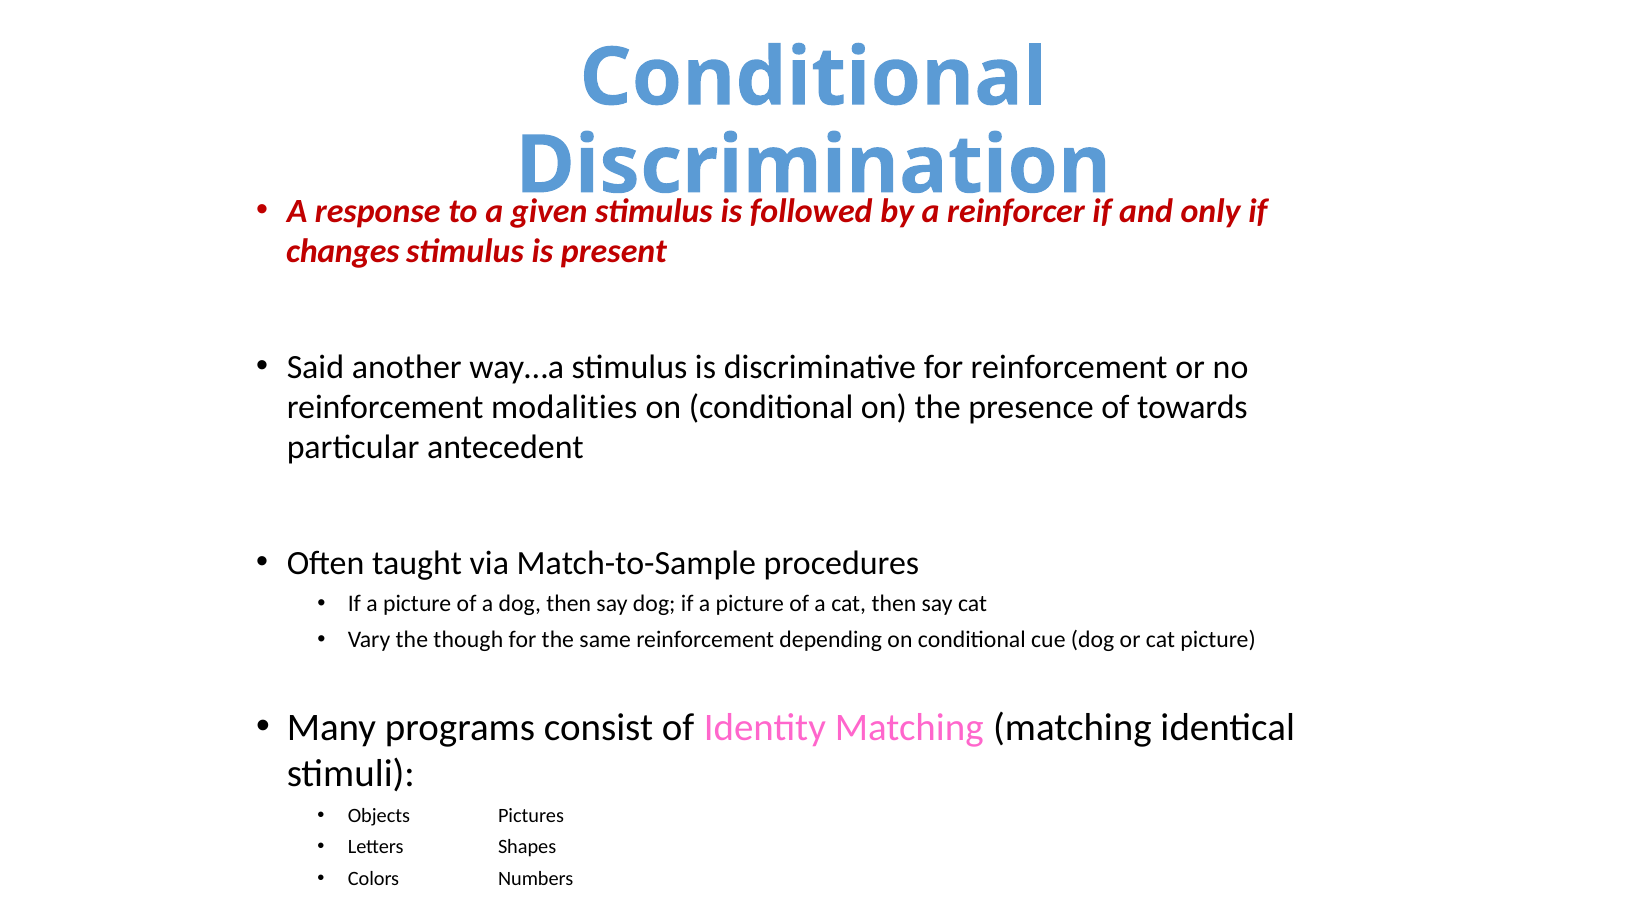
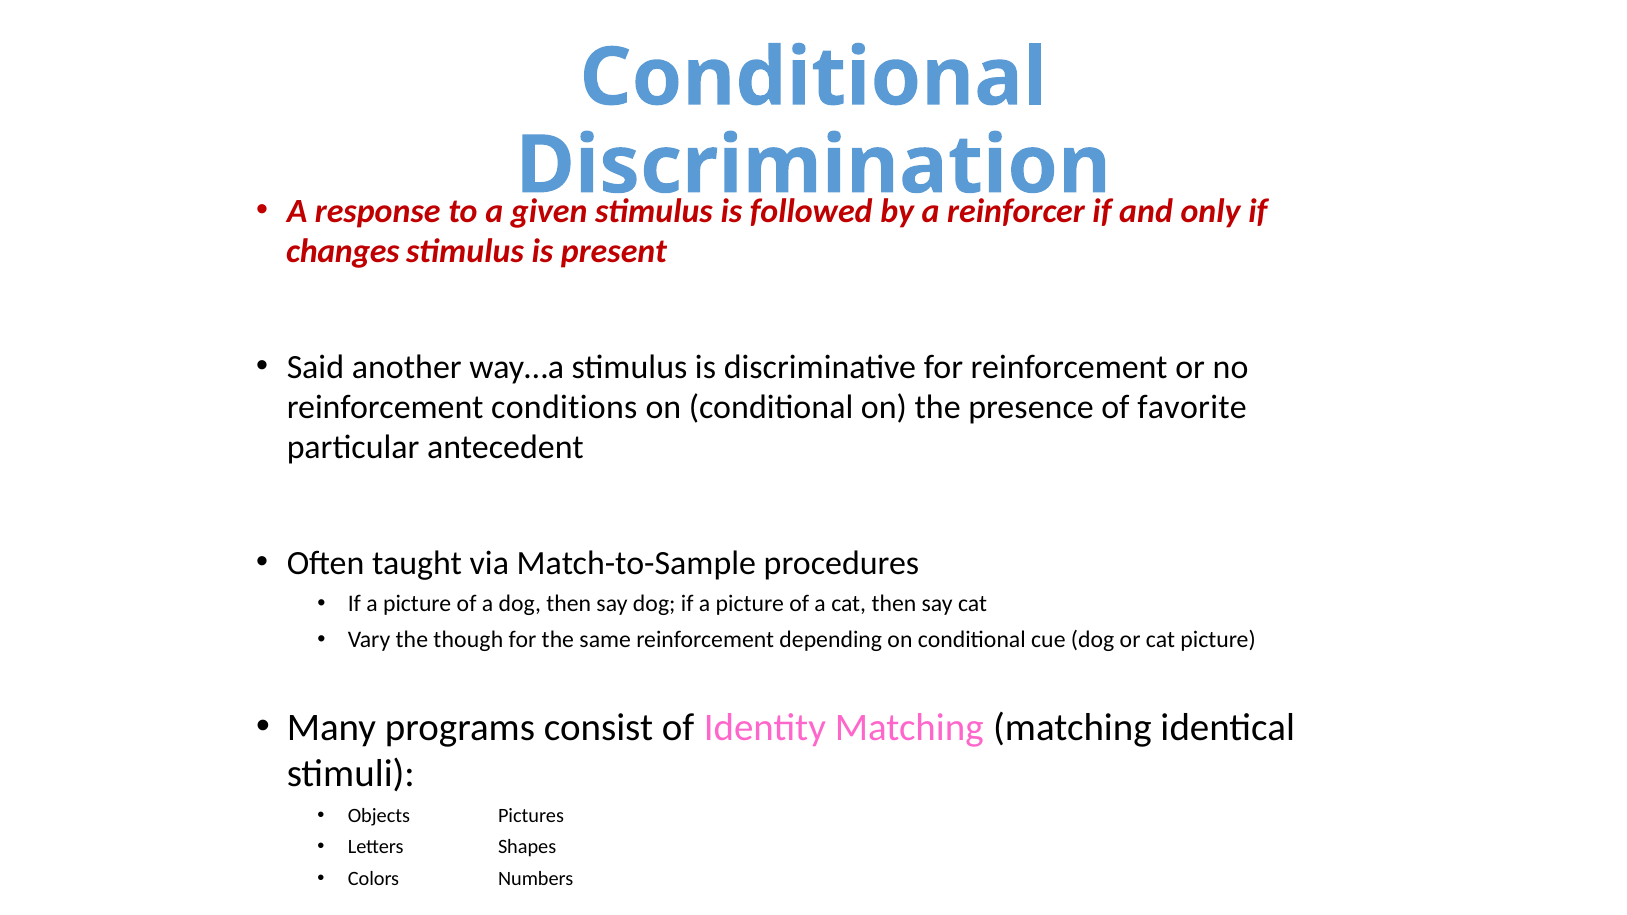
modalities: modalities -> conditions
towards: towards -> favorite
